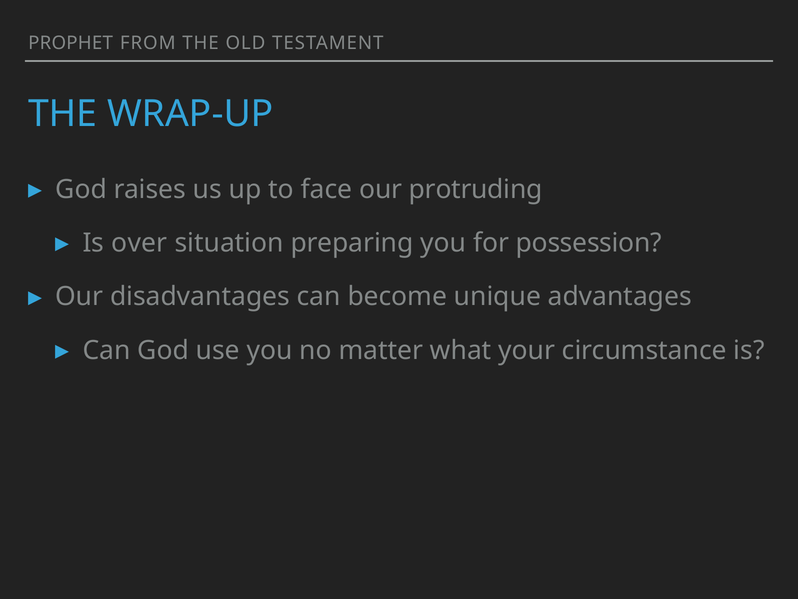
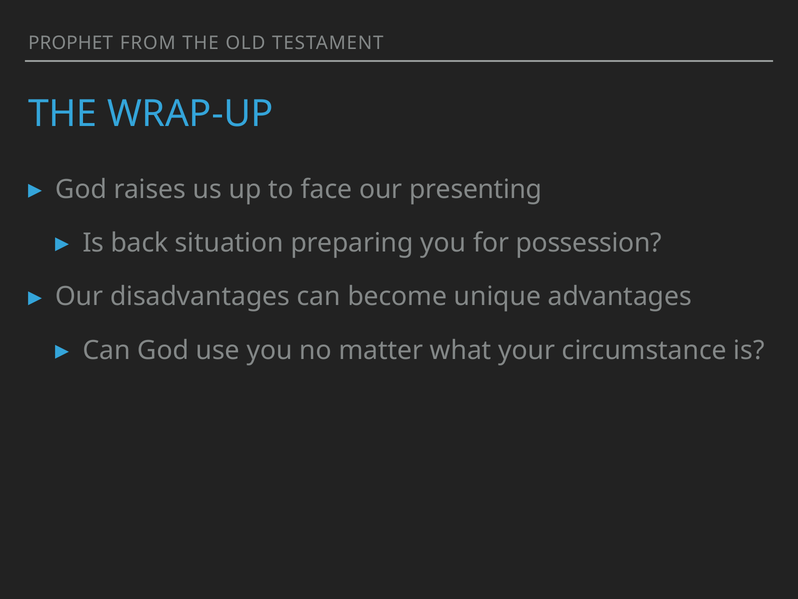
protruding: protruding -> presenting
over: over -> back
